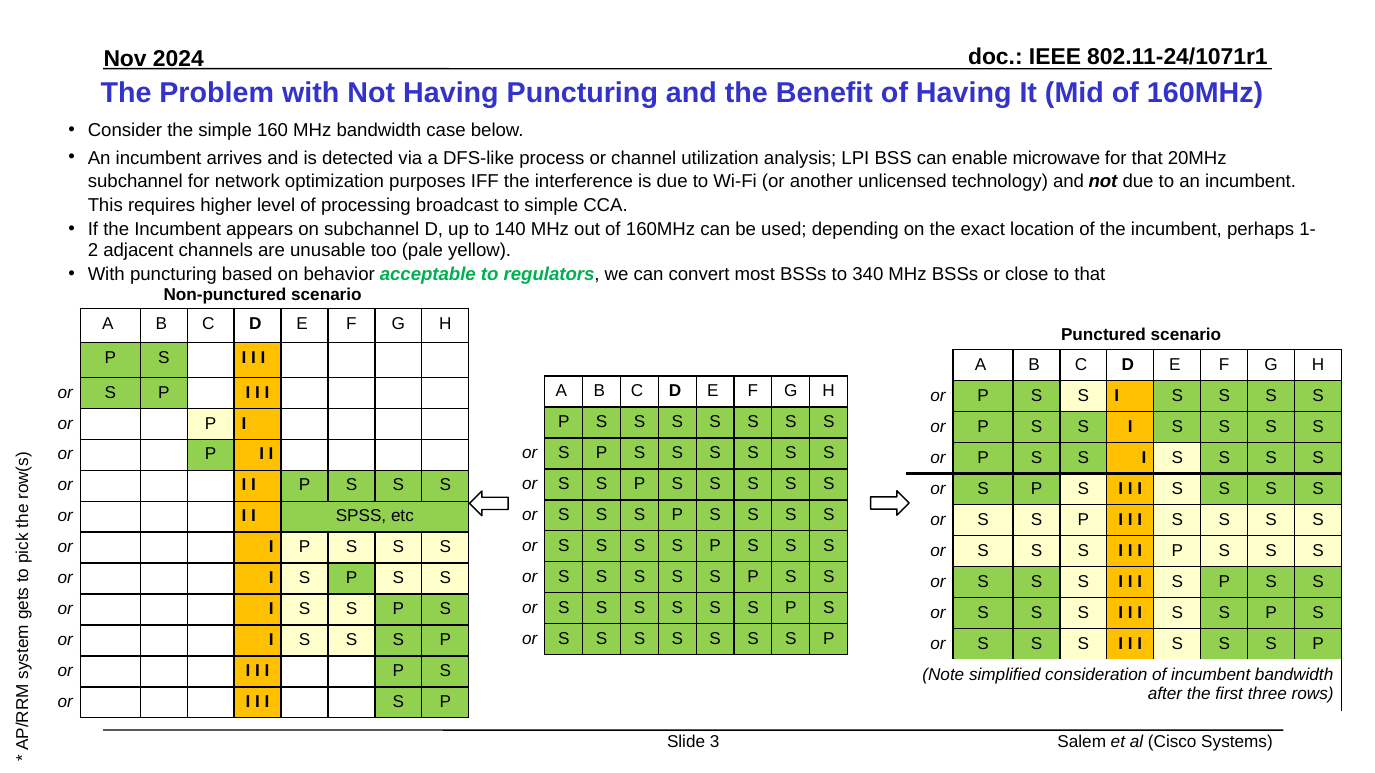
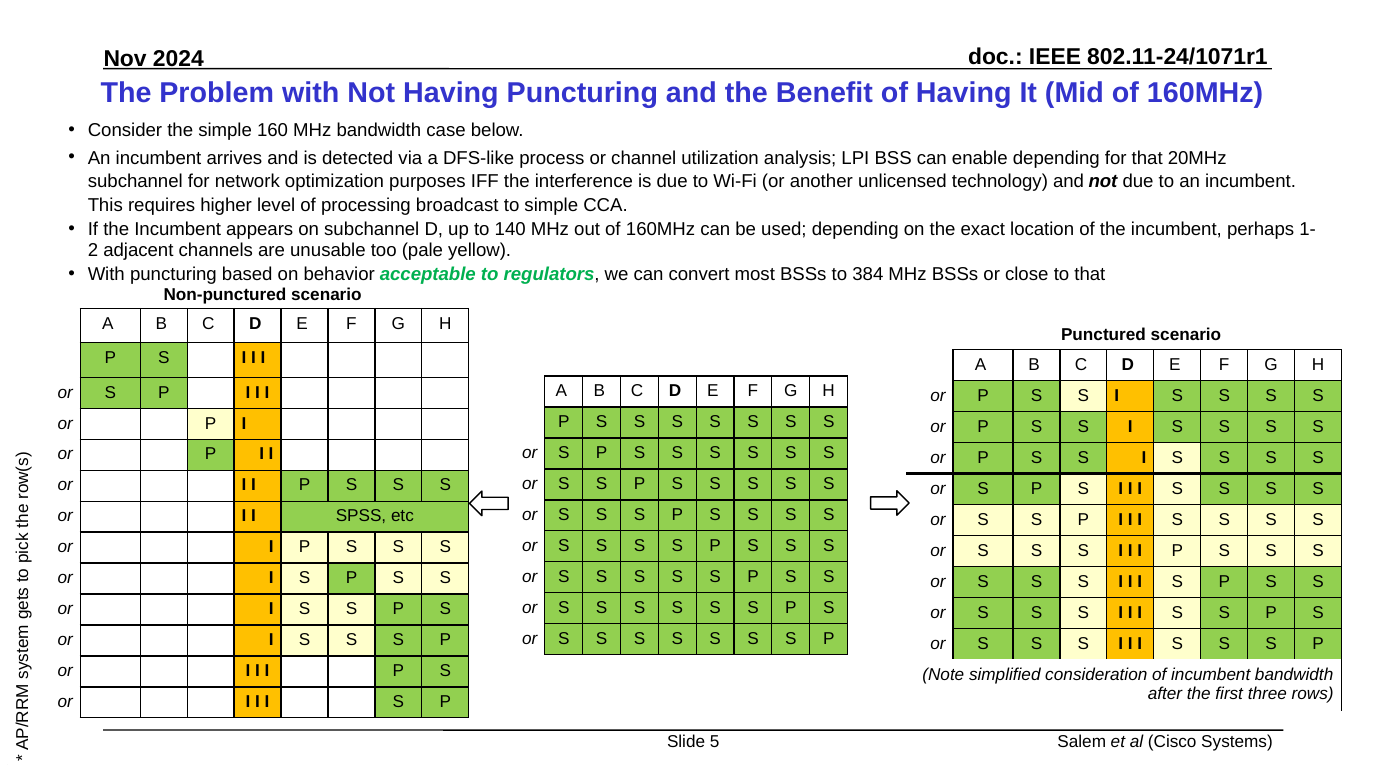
enable microwave: microwave -> depending
340: 340 -> 384
3: 3 -> 5
